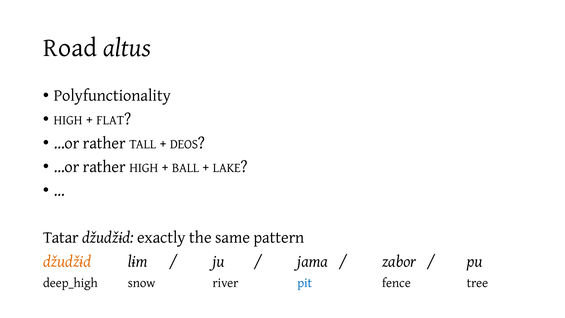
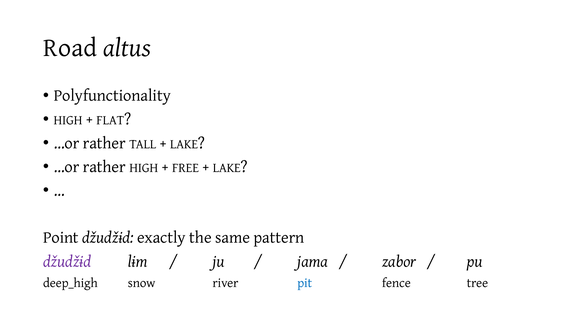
DEOS at (184, 144): DEOS -> LAKE
BALL: BALL -> FREE
Tatar: Tatar -> Point
džudžɨd at (67, 261) colour: orange -> purple
